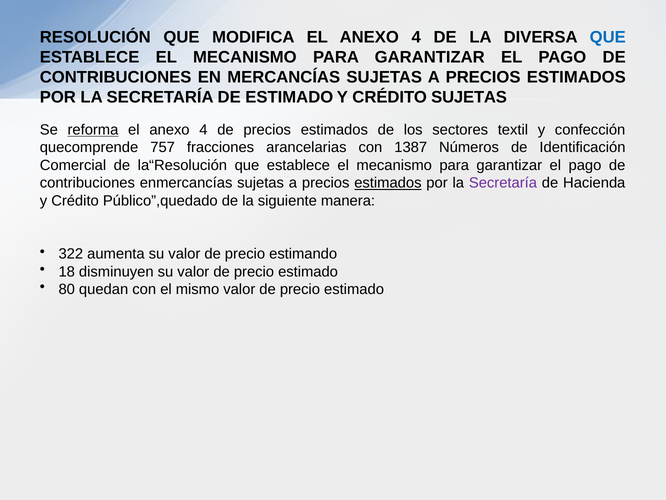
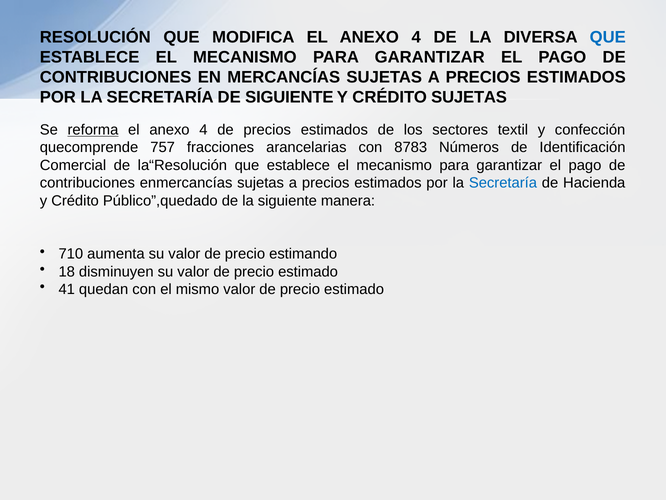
DE ESTIMADO: ESTIMADO -> SIGUIENTE
1387: 1387 -> 8783
estimados at (388, 183) underline: present -> none
Secretaría at (503, 183) colour: purple -> blue
322: 322 -> 710
80: 80 -> 41
